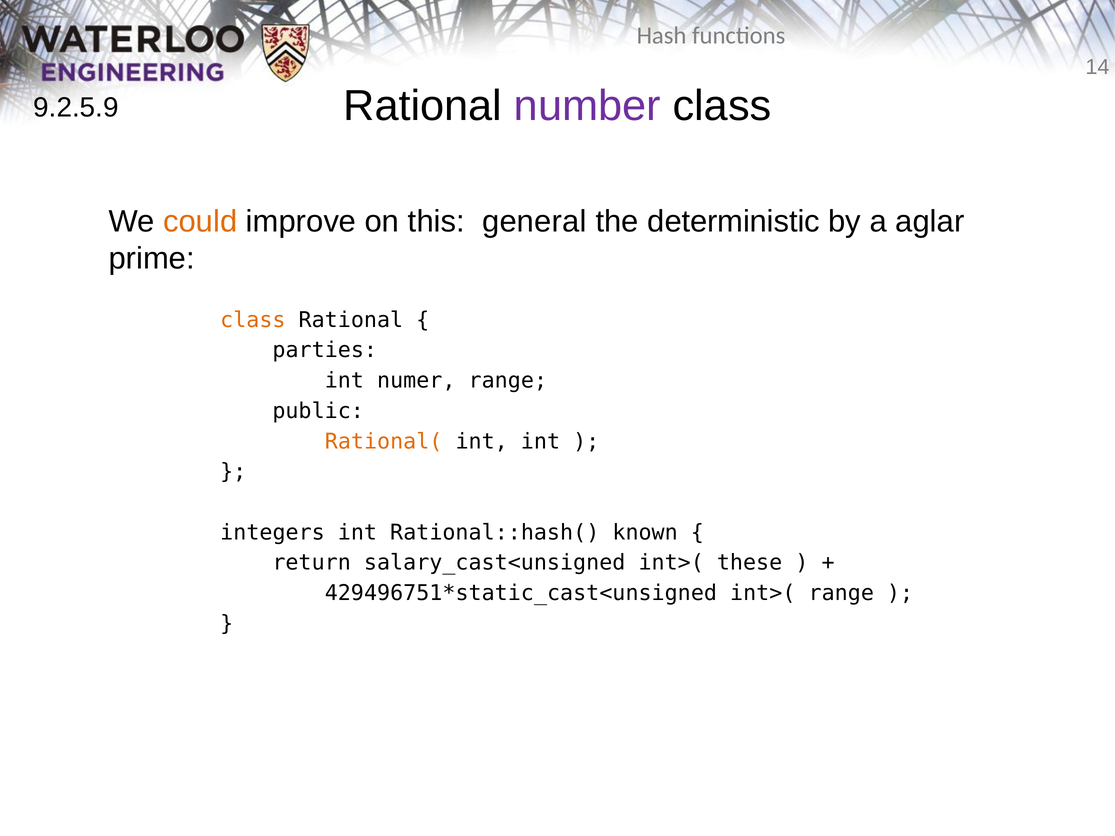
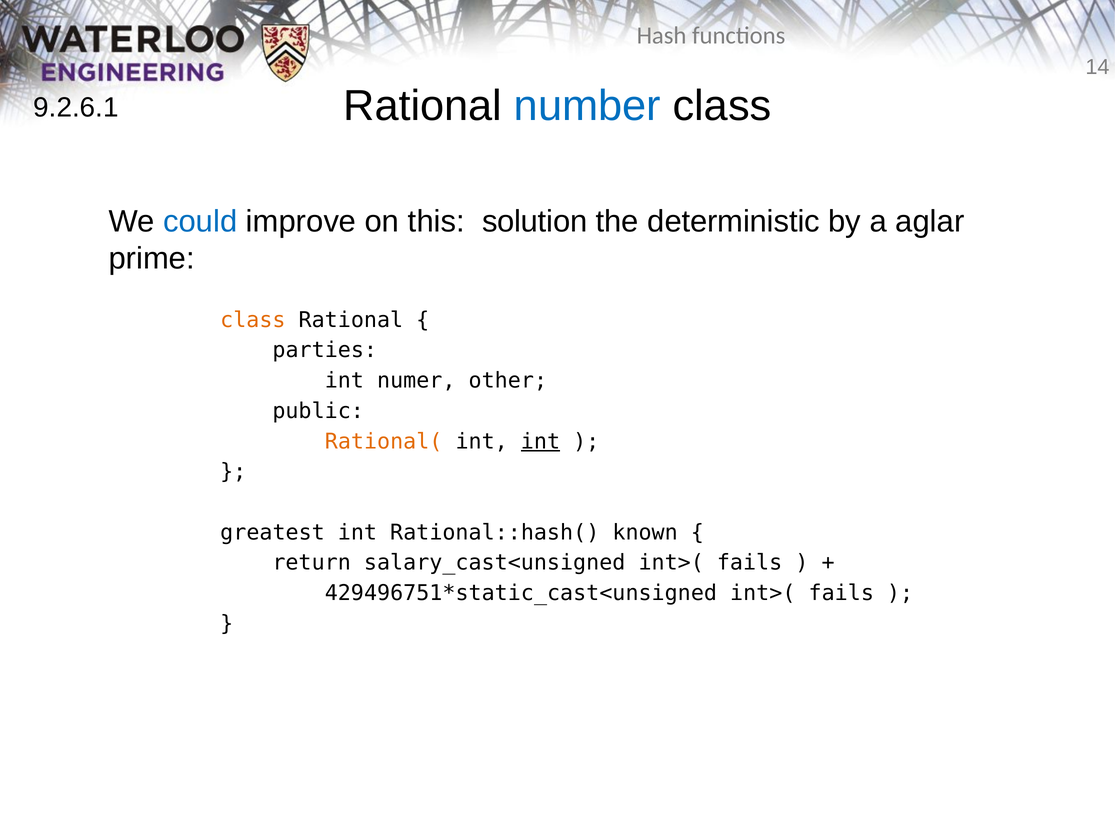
number colour: purple -> blue
9.2.5.9: 9.2.5.9 -> 9.2.6.1
could colour: orange -> blue
general: general -> solution
numer range: range -> other
int at (540, 441) underline: none -> present
integers: integers -> greatest
these at (750, 563): these -> fails
range at (841, 593): range -> fails
